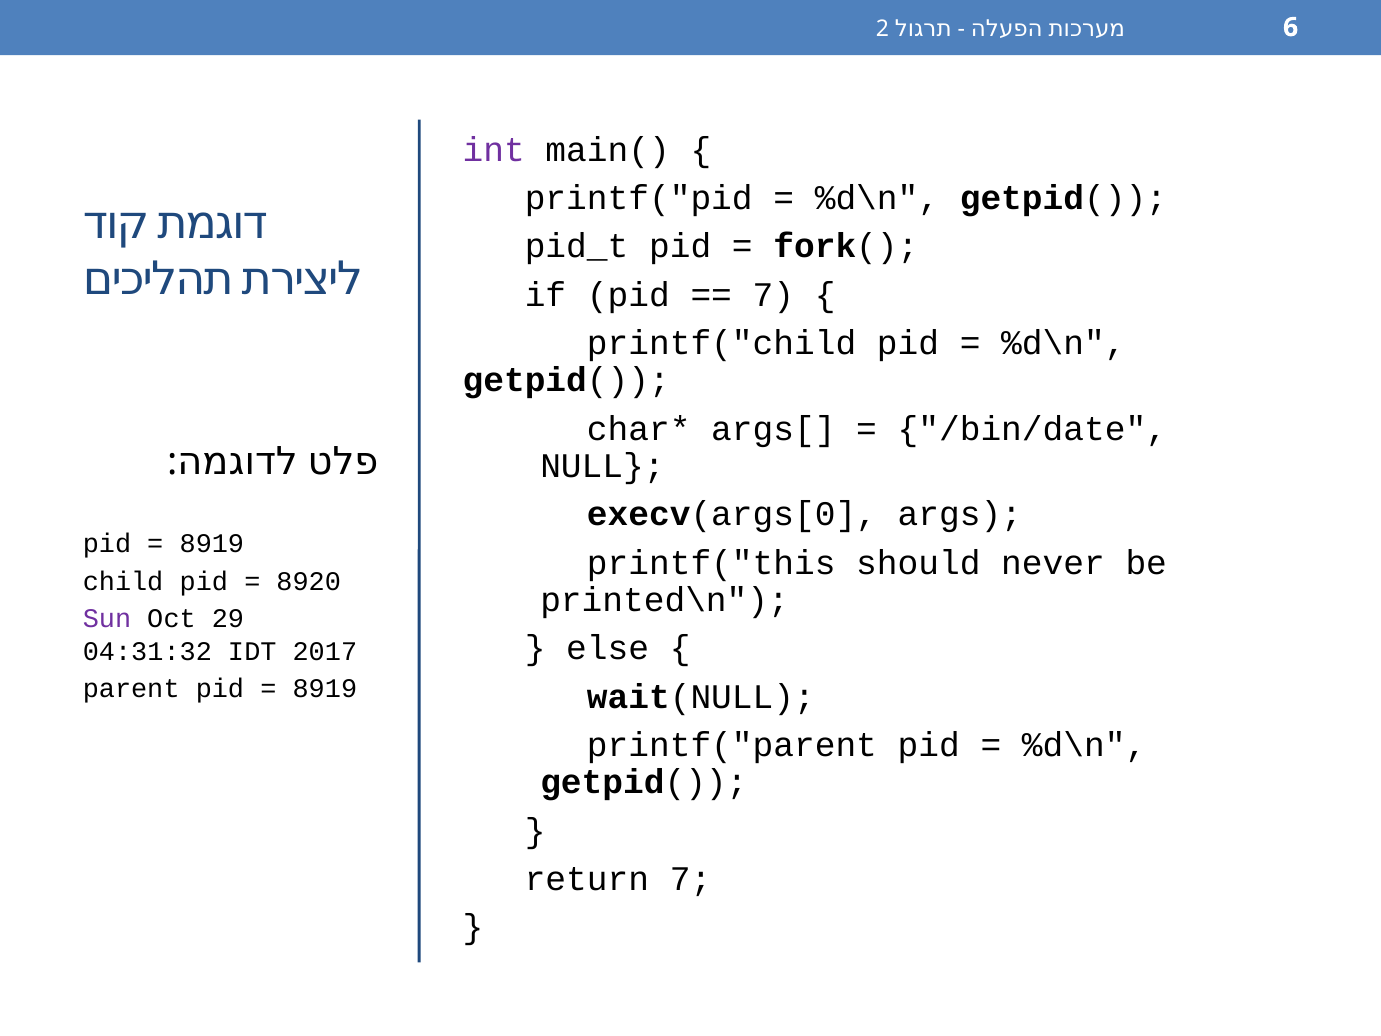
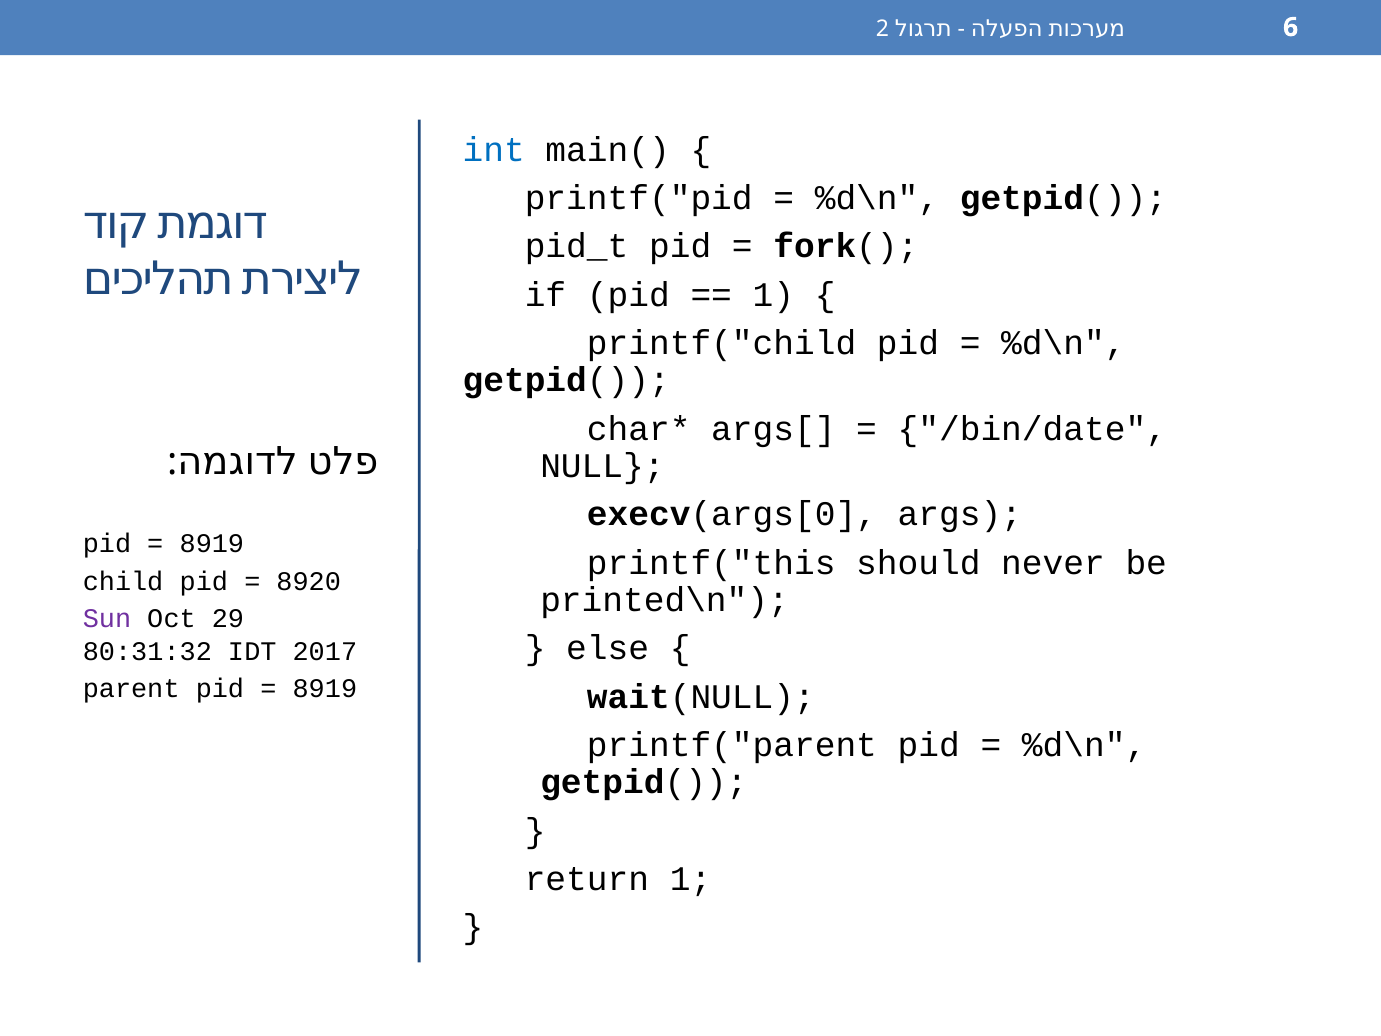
int colour: purple -> blue
7 at (773, 295): 7 -> 1
04:31:32: 04:31:32 -> 80:31:32
return 7: 7 -> 1
